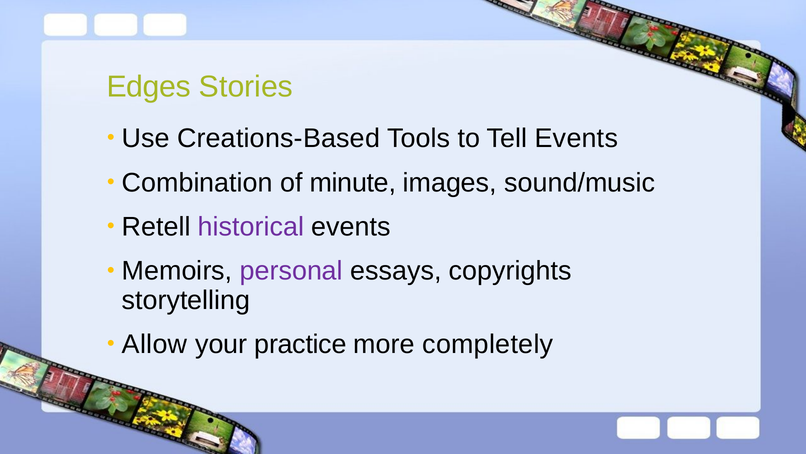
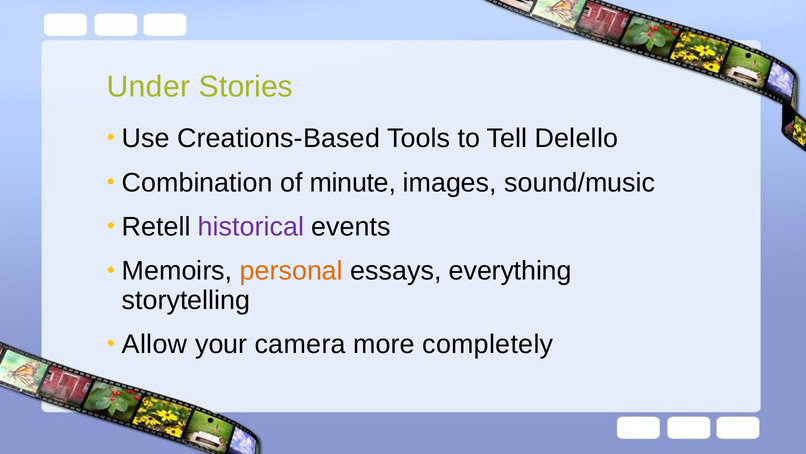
Edges: Edges -> Under
Tell Events: Events -> Delello
personal colour: purple -> orange
copyrights: copyrights -> everything
practice: practice -> camera
